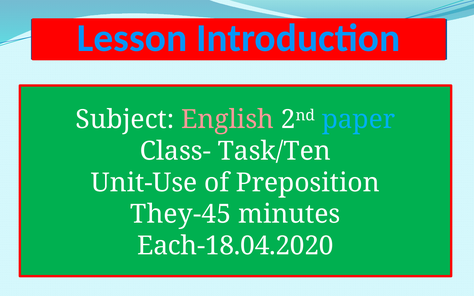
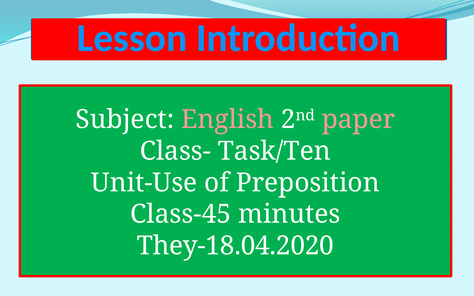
paper colour: light blue -> pink
They-45: They-45 -> Class-45
Each-18.04.2020: Each-18.04.2020 -> They-18.04.2020
